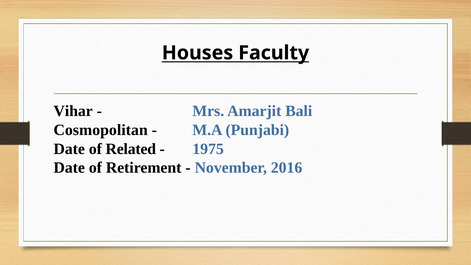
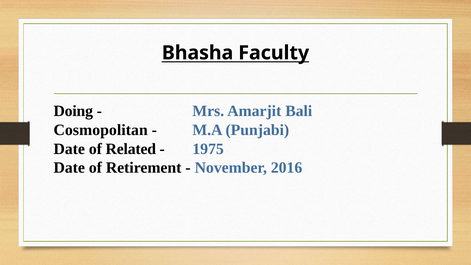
Houses: Houses -> Bhasha
Vihar: Vihar -> Doing
